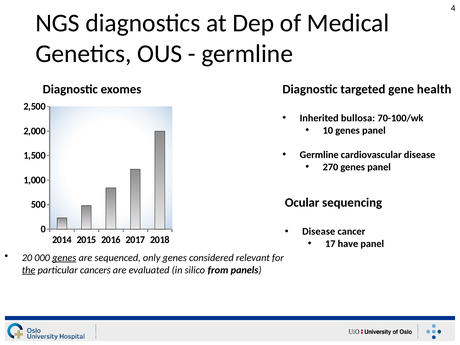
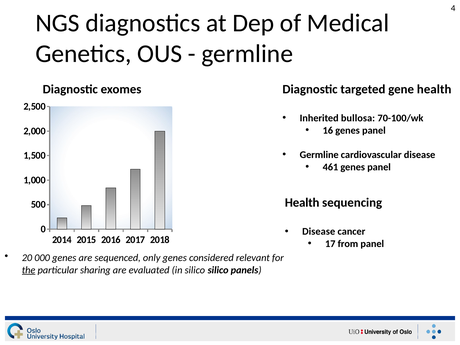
10: 10 -> 16
270: 270 -> 461
Ocular at (302, 203): Ocular -> Health
have: have -> from
genes at (64, 258) underline: present -> none
cancers: cancers -> sharing
silico from: from -> silico
